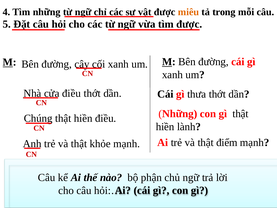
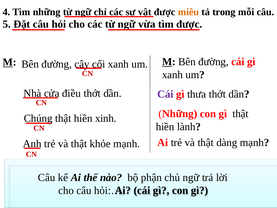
Cái at (165, 94) colour: black -> purple
hiền điều: điều -> xinh
điểm: điểm -> dàng
